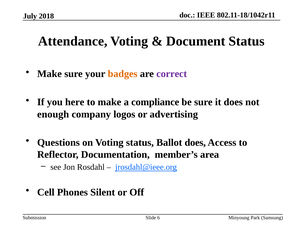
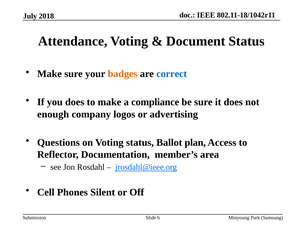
correct colour: purple -> blue
you here: here -> does
Ballot does: does -> plan
